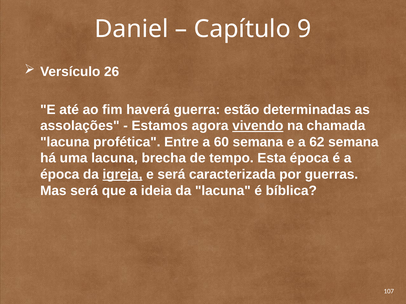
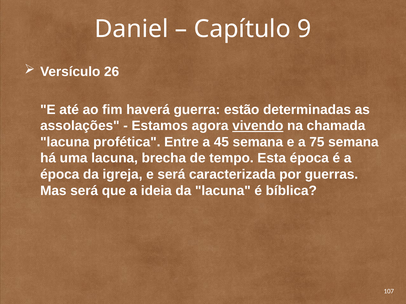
60: 60 -> 45
62: 62 -> 75
igreja underline: present -> none
